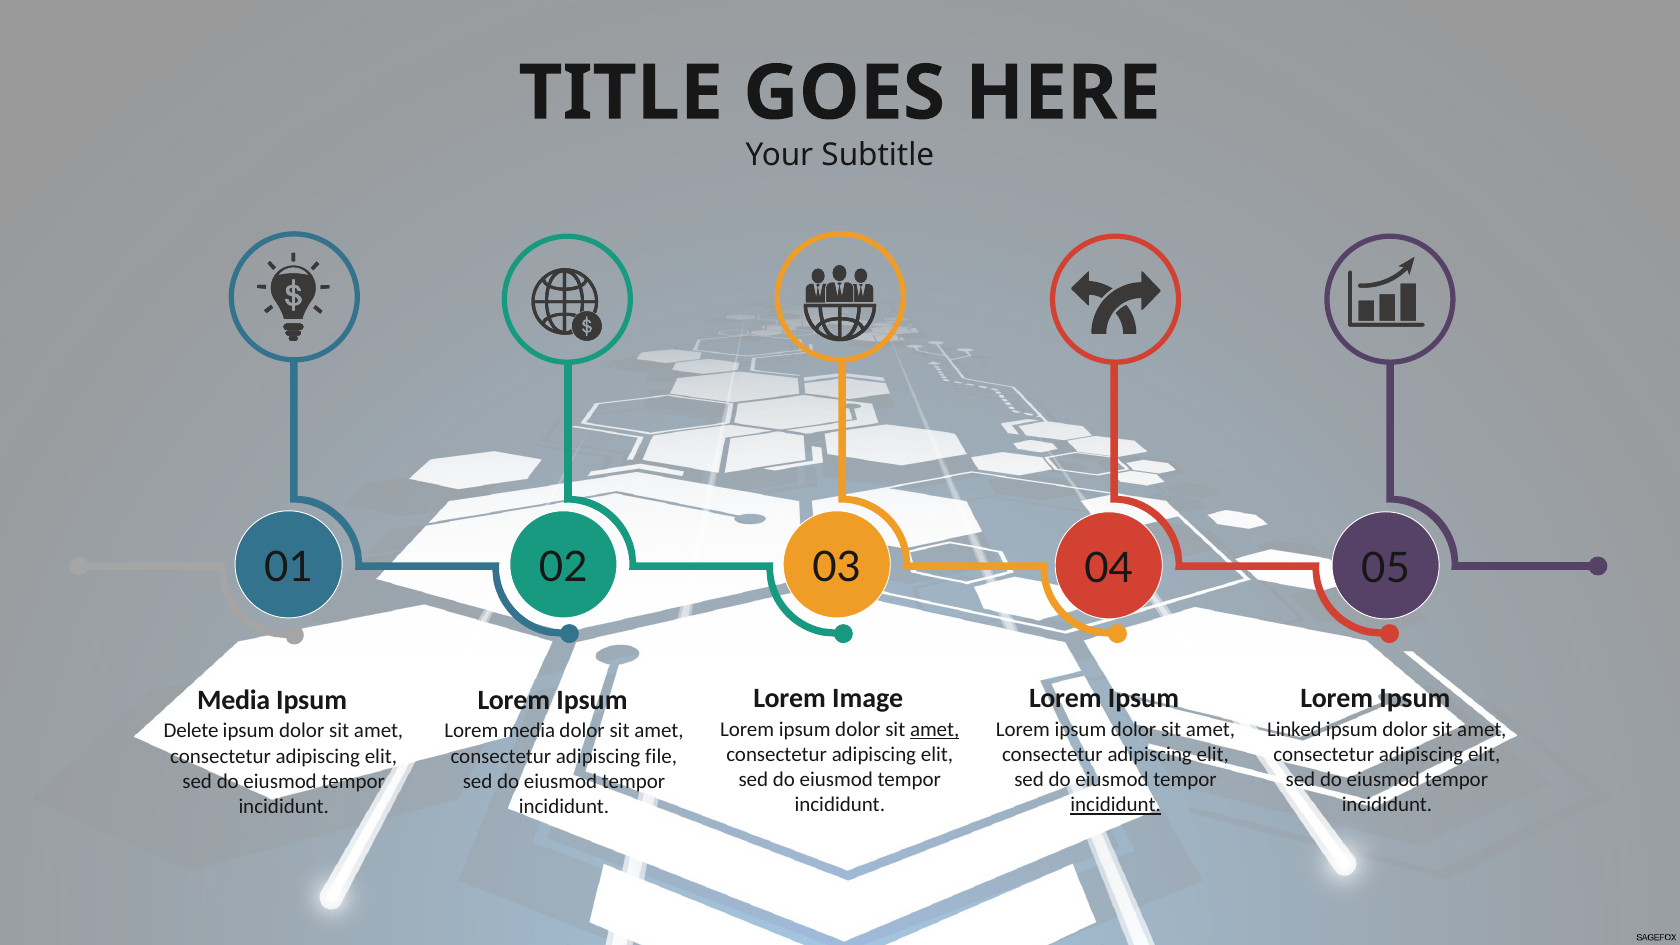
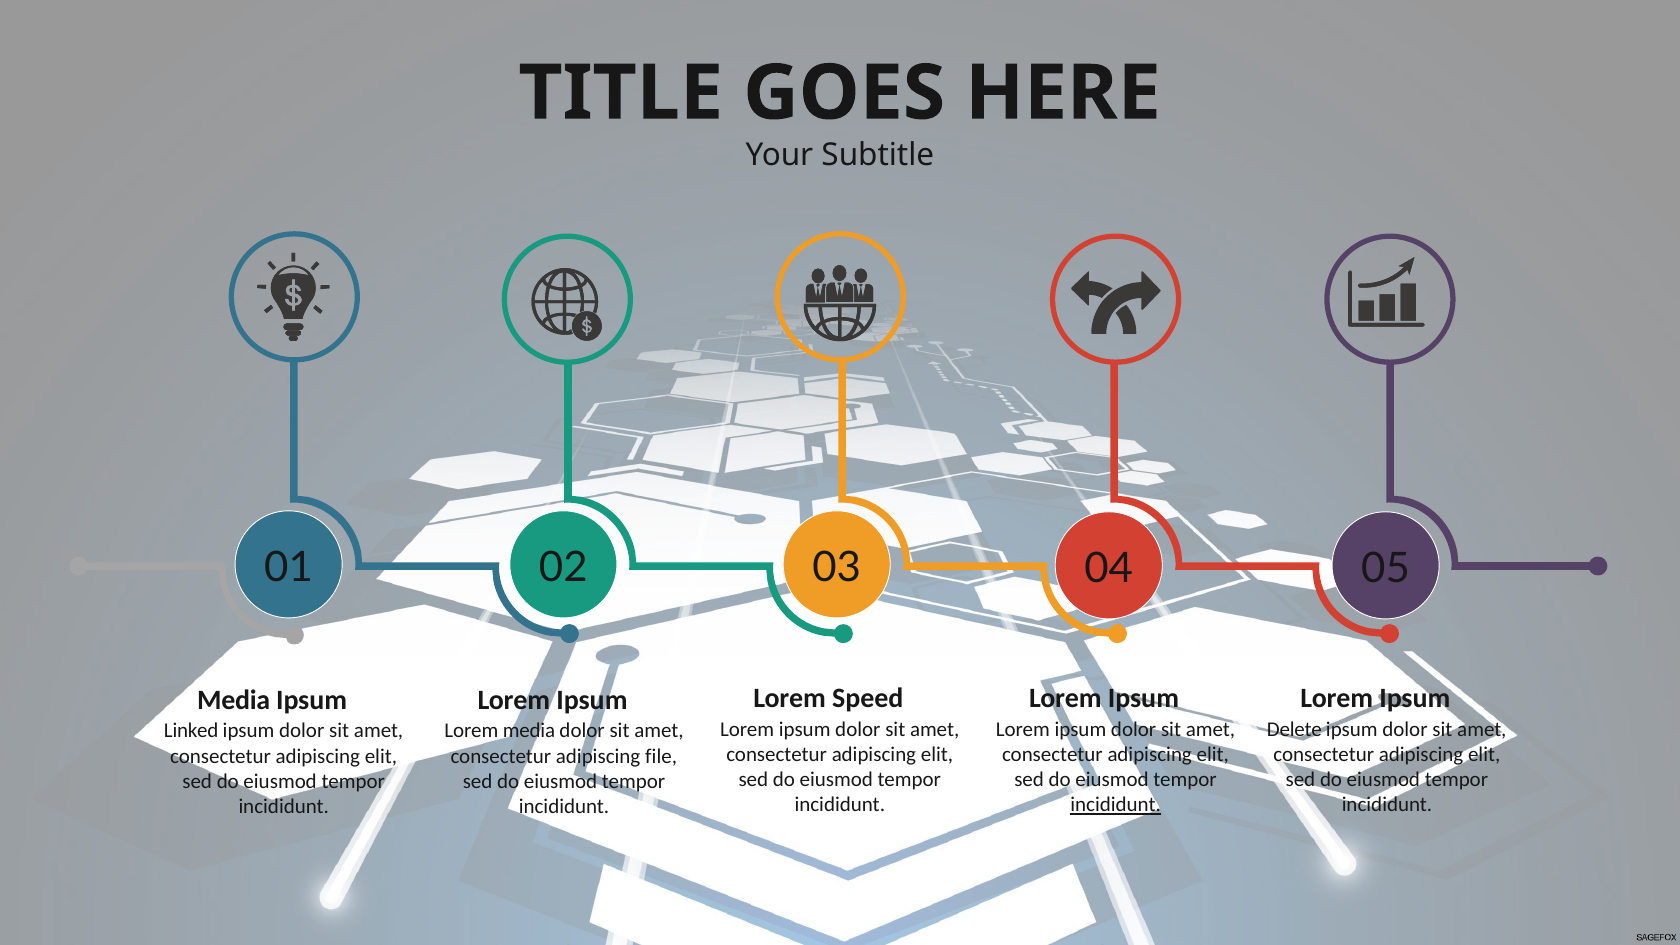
Image: Image -> Speed
amet at (935, 729) underline: present -> none
Linked: Linked -> Delete
Delete: Delete -> Linked
